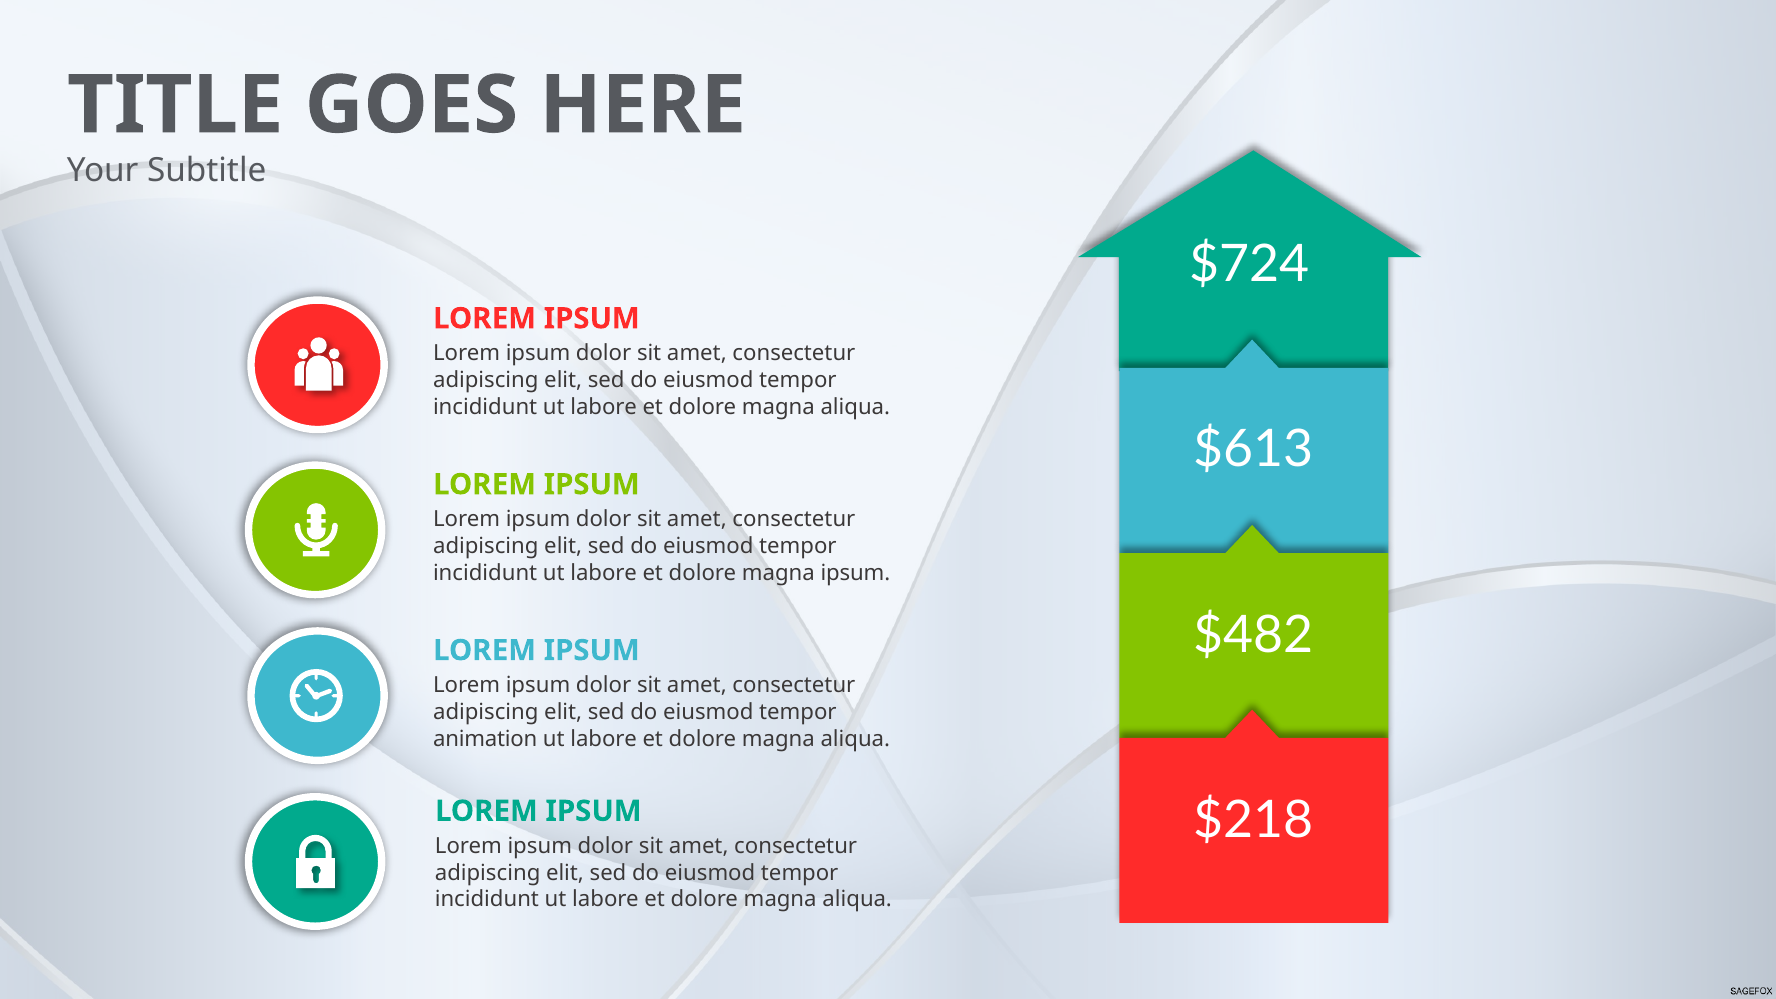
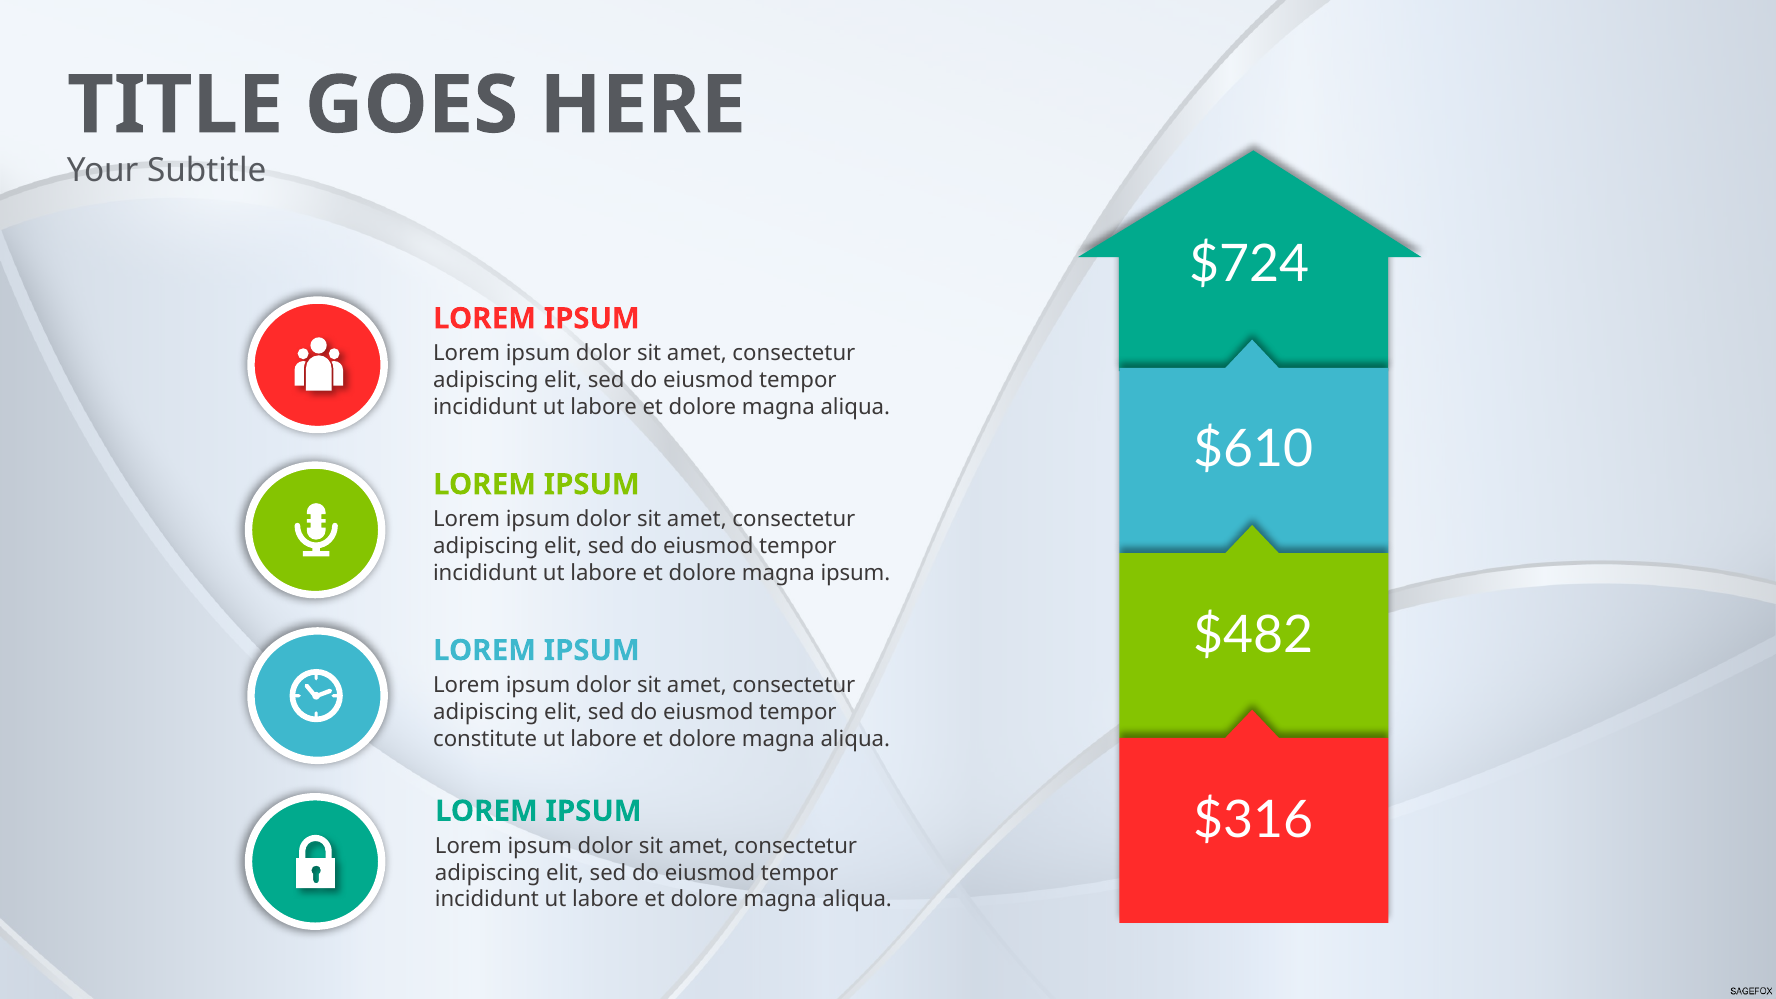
$613: $613 -> $610
animation: animation -> constitute
$218: $218 -> $316
